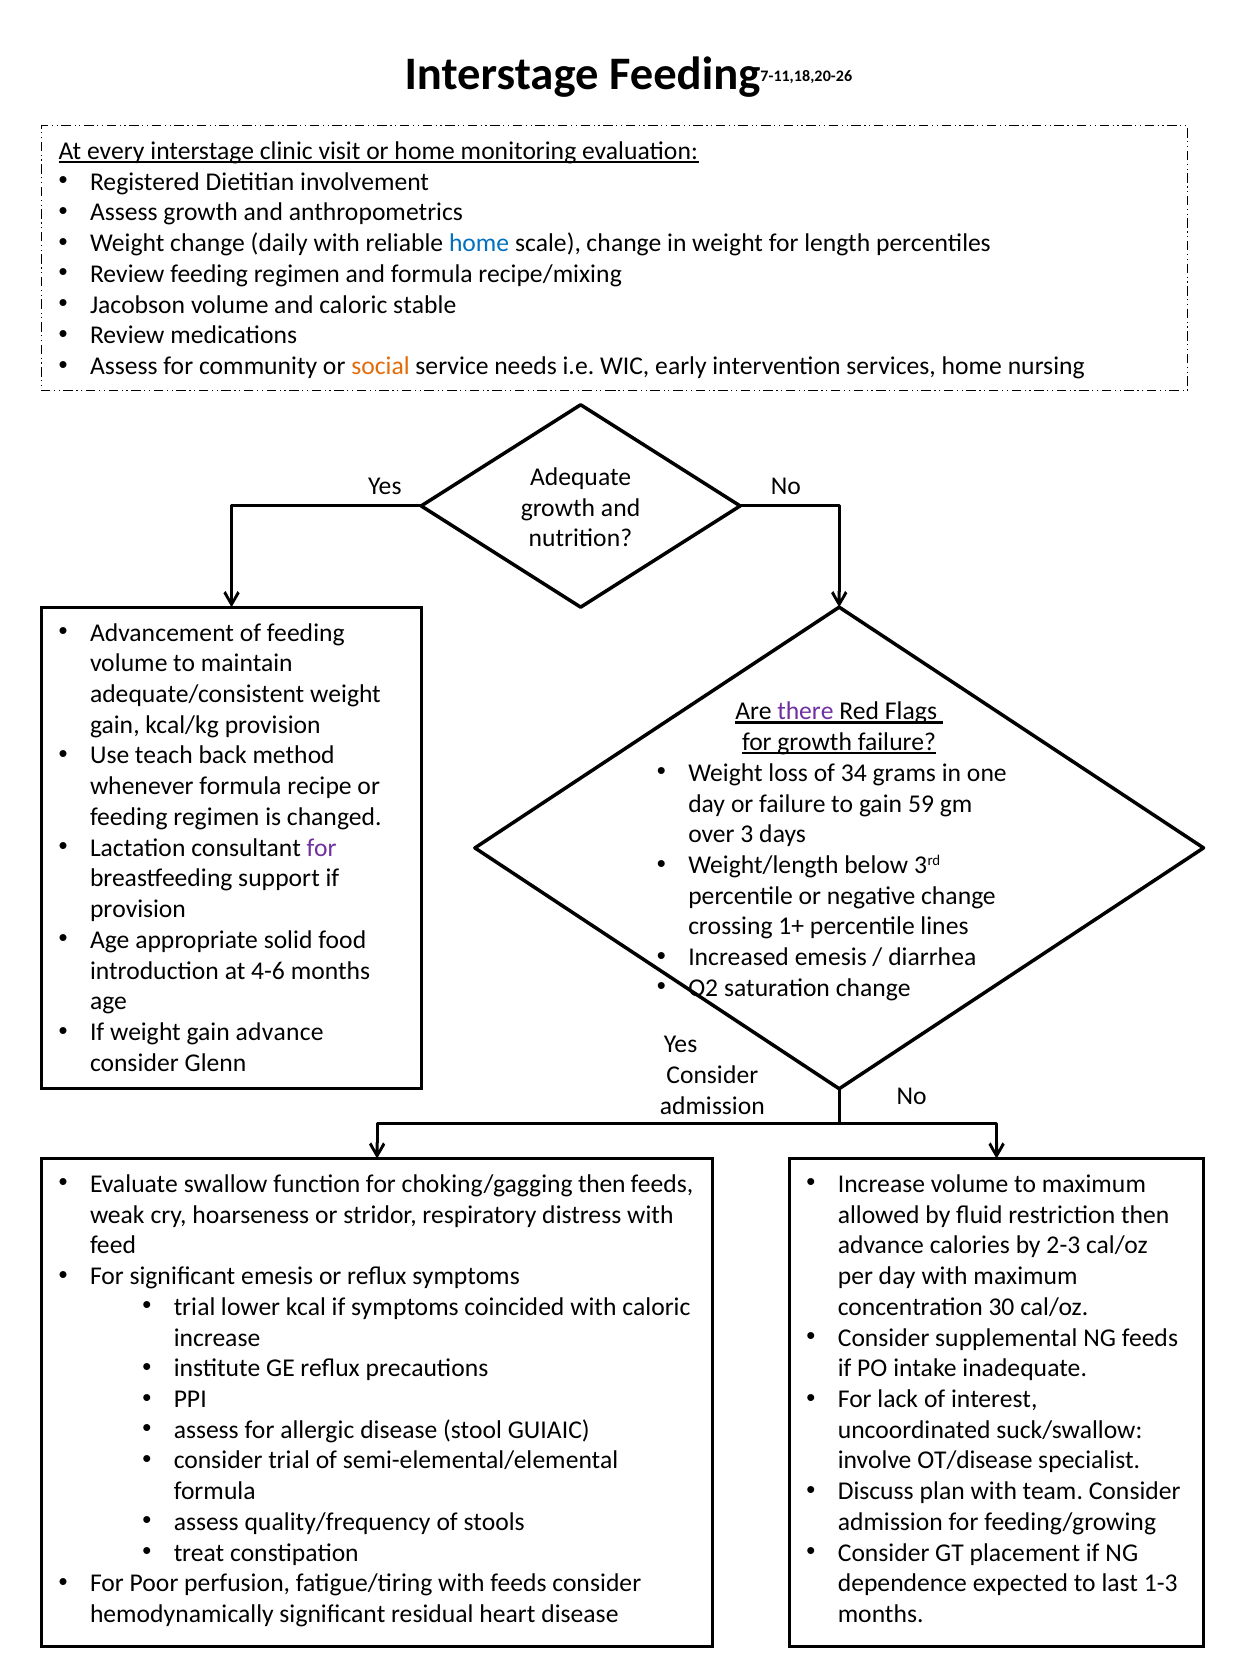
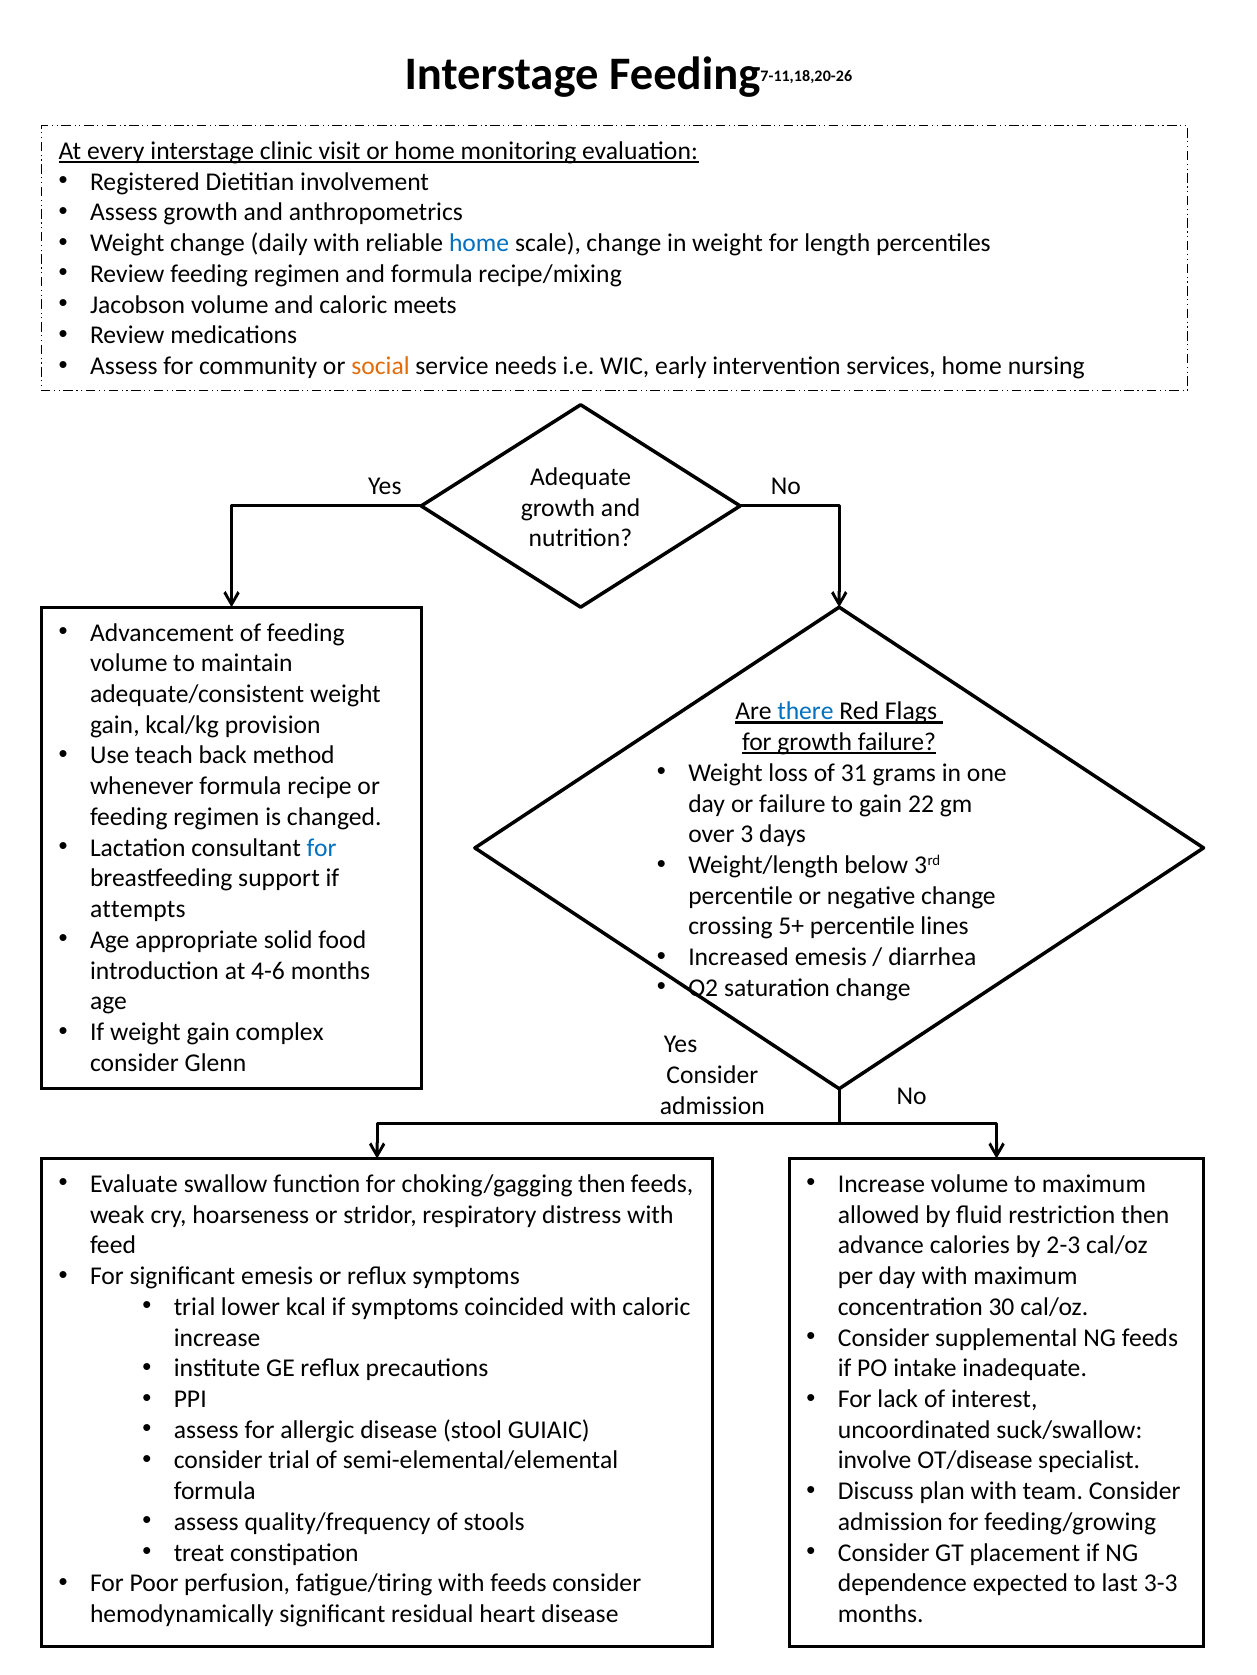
stable: stable -> meets
there colour: purple -> blue
34: 34 -> 31
59: 59 -> 22
for at (322, 848) colour: purple -> blue
provision at (138, 910): provision -> attempts
1+: 1+ -> 5+
gain advance: advance -> complex
1-3: 1-3 -> 3-3
